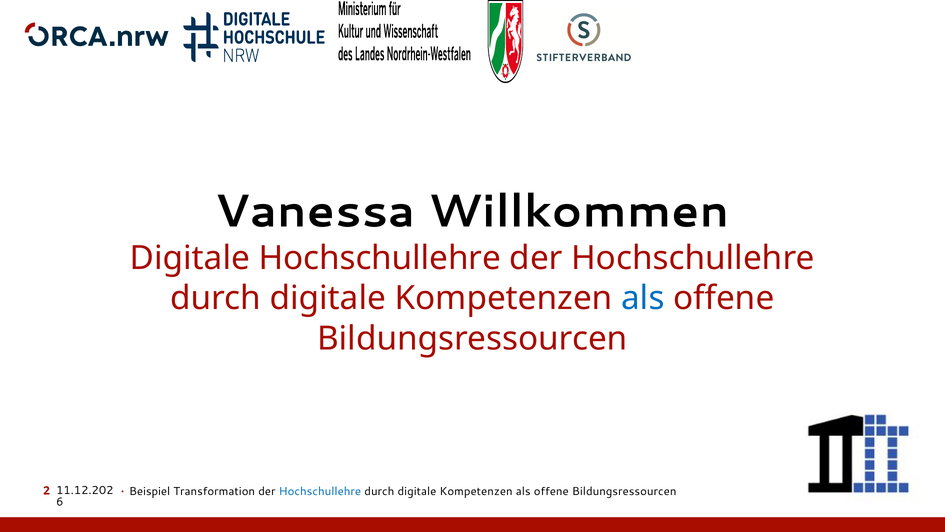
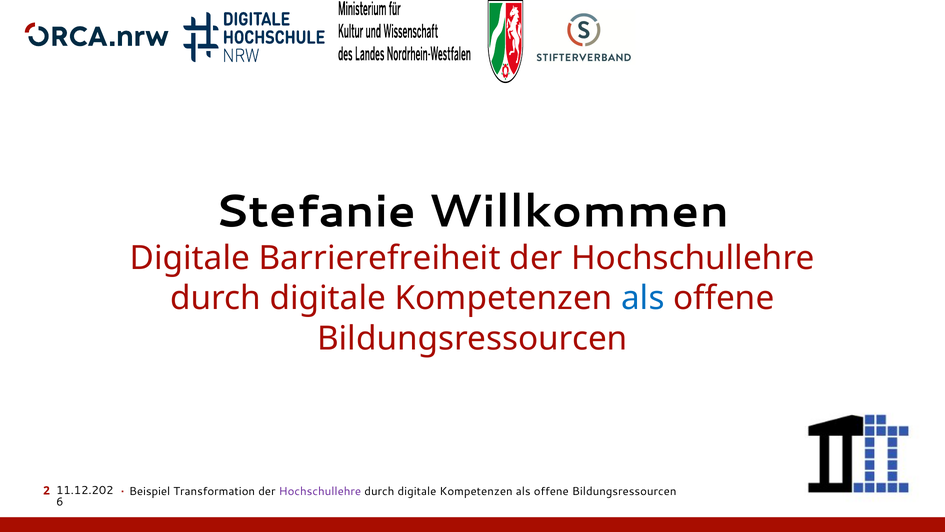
Vanessa: Vanessa -> Stefanie
Digitale Hochschullehre: Hochschullehre -> Barrierefreiheit
Hochschullehre at (320, 491) colour: blue -> purple
